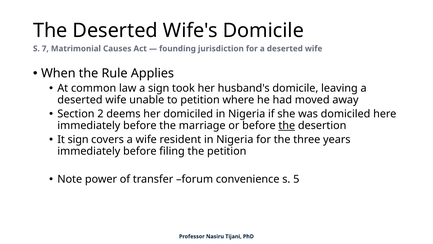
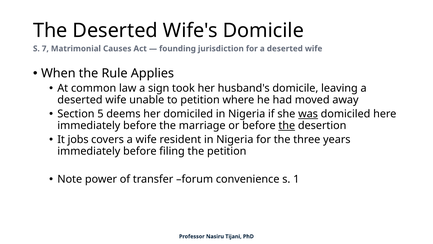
2: 2 -> 5
was underline: none -> present
It sign: sign -> jobs
5: 5 -> 1
